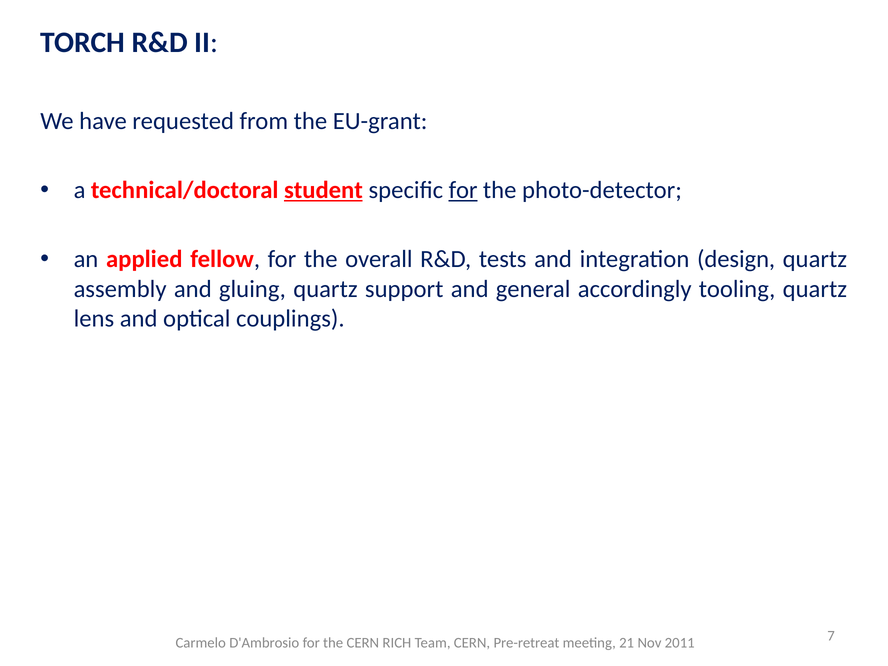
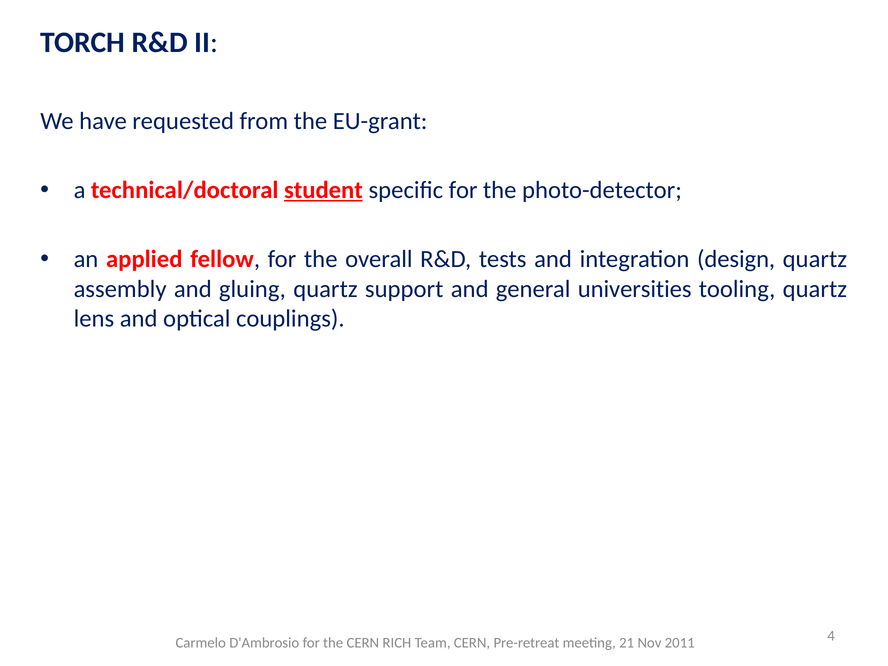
for at (463, 190) underline: present -> none
accordingly: accordingly -> universities
7: 7 -> 4
